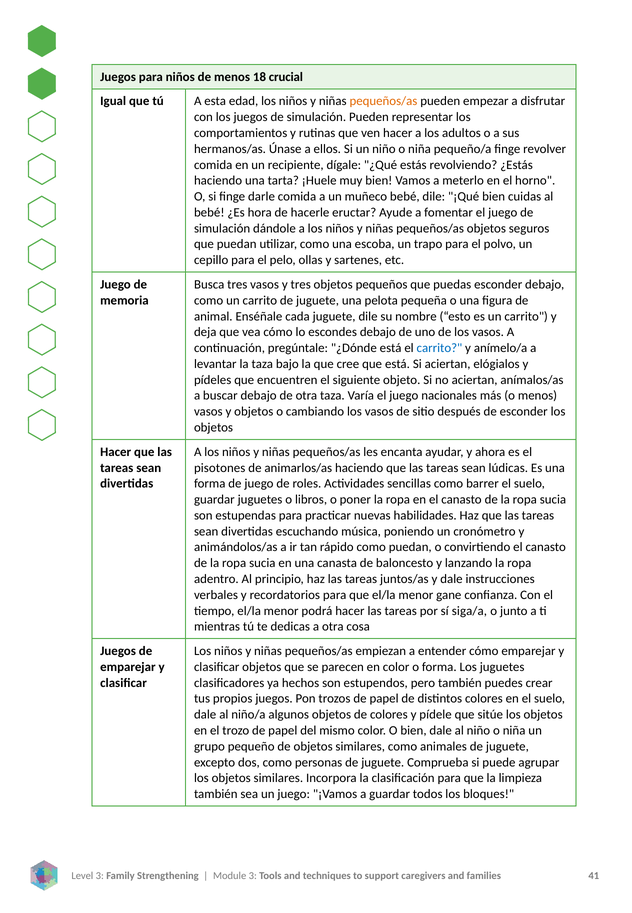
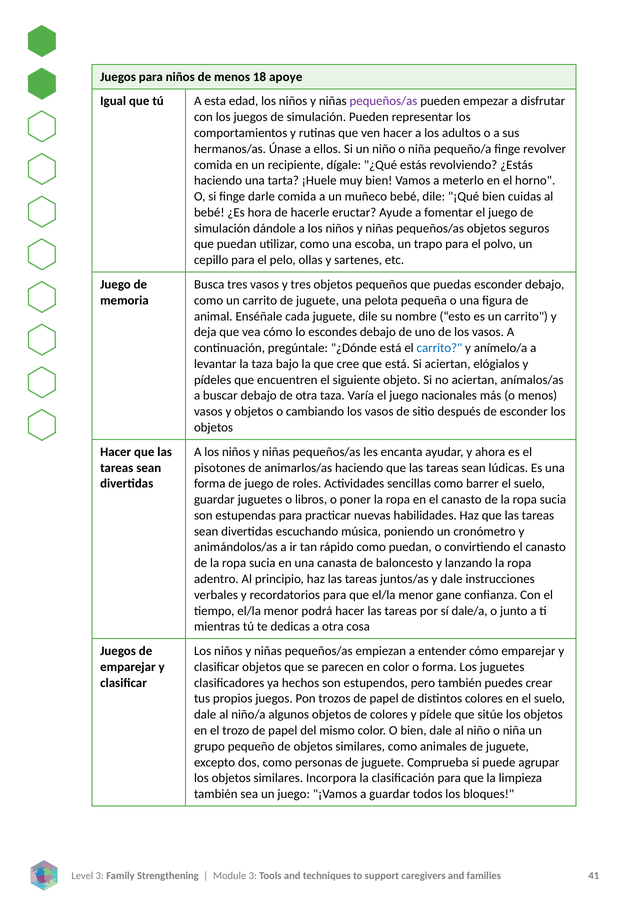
crucial: crucial -> apoye
pequeños/as at (383, 101) colour: orange -> purple
siga/a: siga/a -> dale/a
